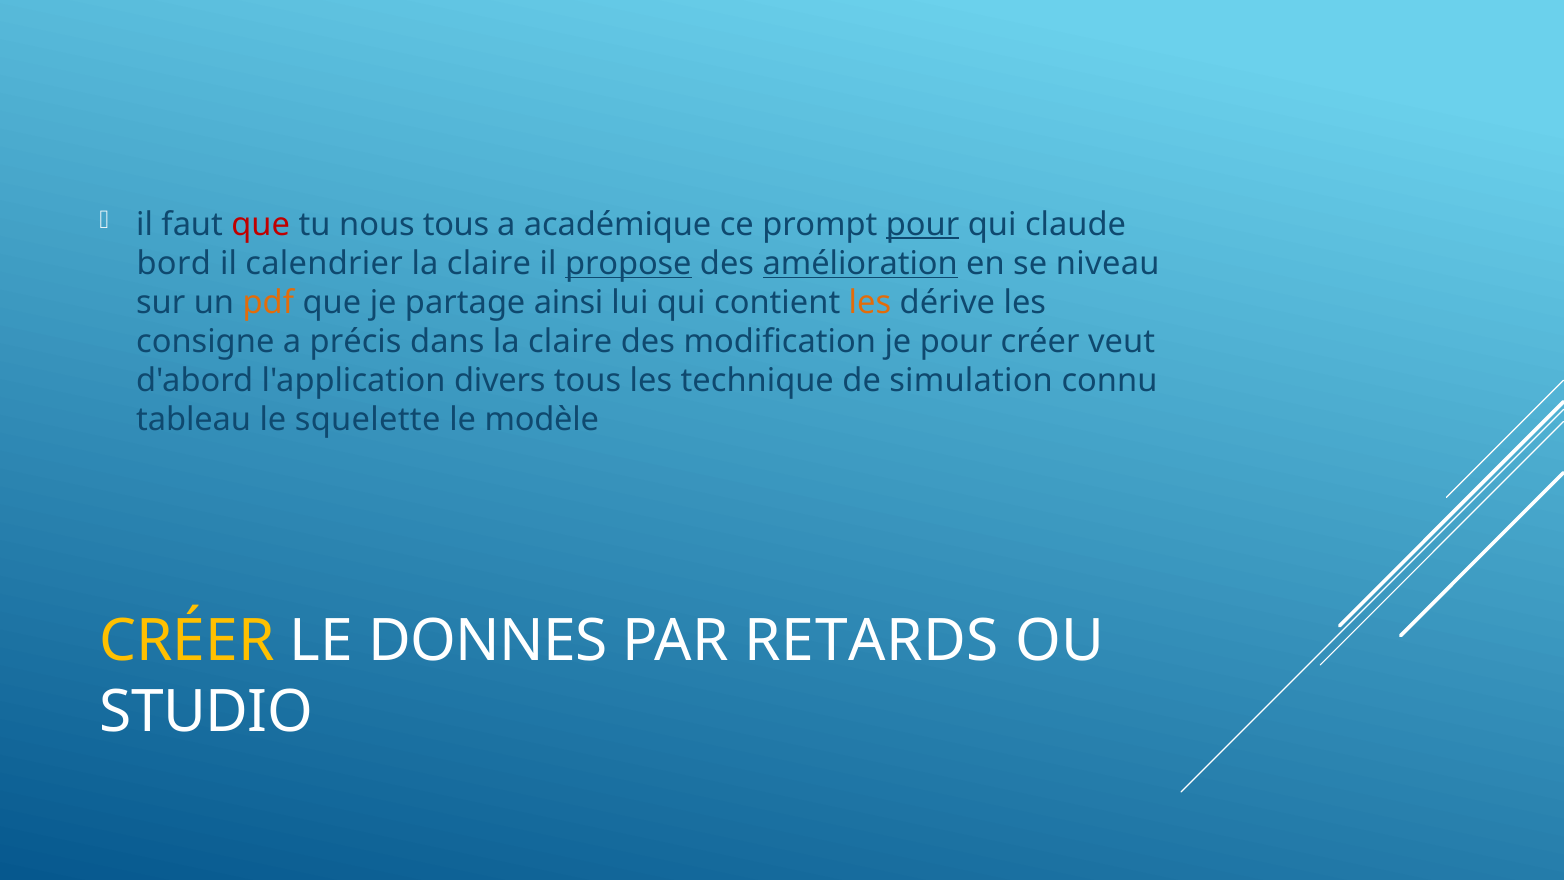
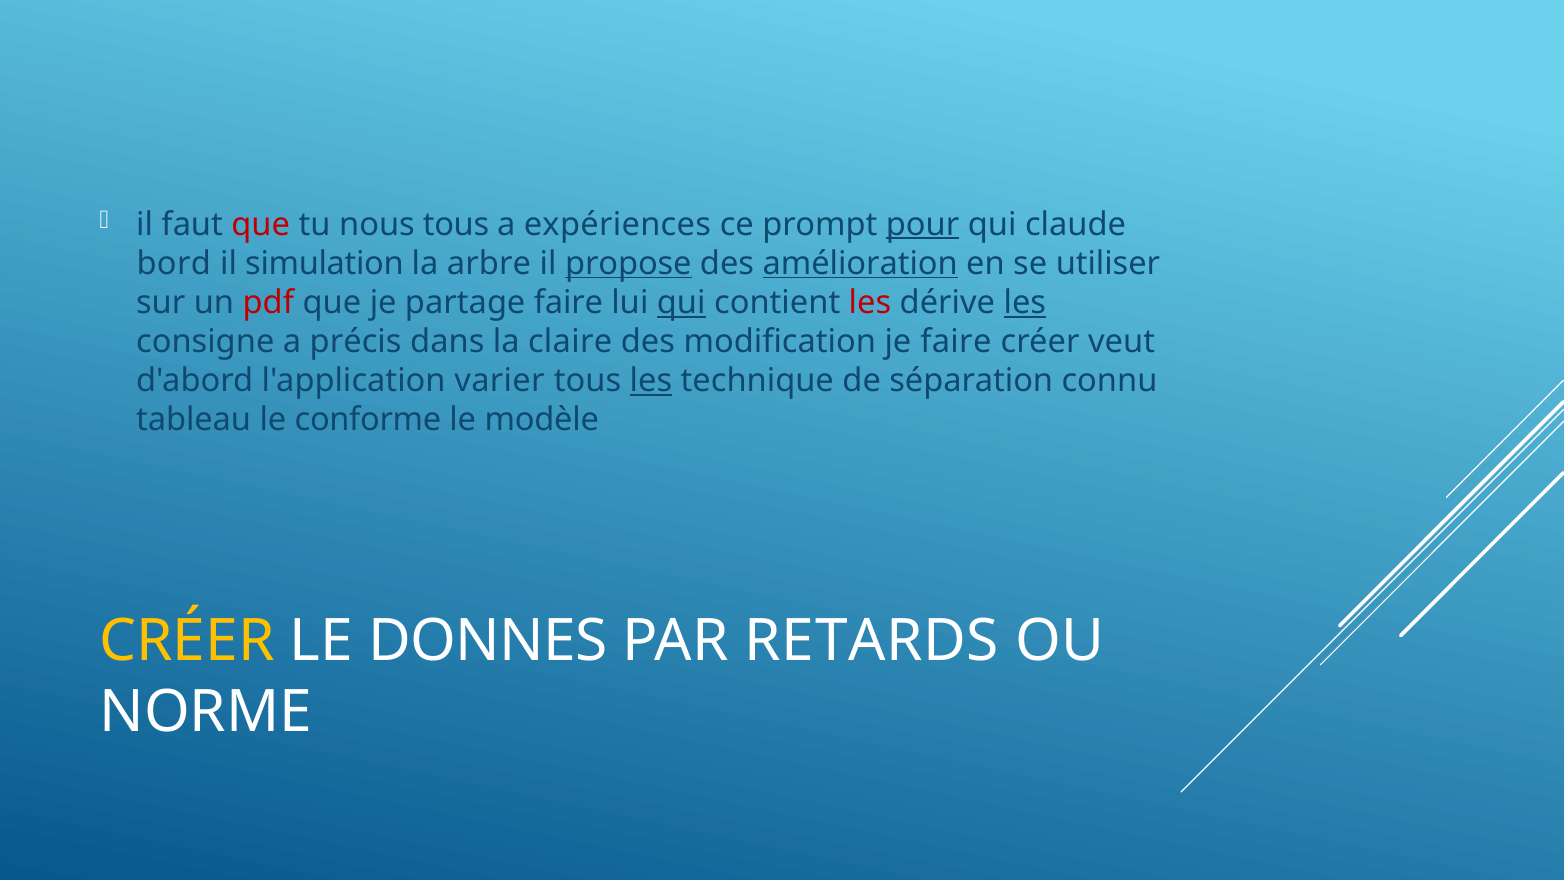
académique: académique -> expériences
calendrier: calendrier -> simulation
claire at (489, 263): claire -> arbre
niveau: niveau -> utiliser
pdf colour: orange -> red
partage ainsi: ainsi -> faire
qui at (681, 303) underline: none -> present
les at (870, 303) colour: orange -> red
les at (1025, 303) underline: none -> present
je pour: pour -> faire
divers: divers -> varier
les at (651, 381) underline: none -> present
simulation: simulation -> séparation
squelette: squelette -> conforme
STUDIO: STUDIO -> NORME
